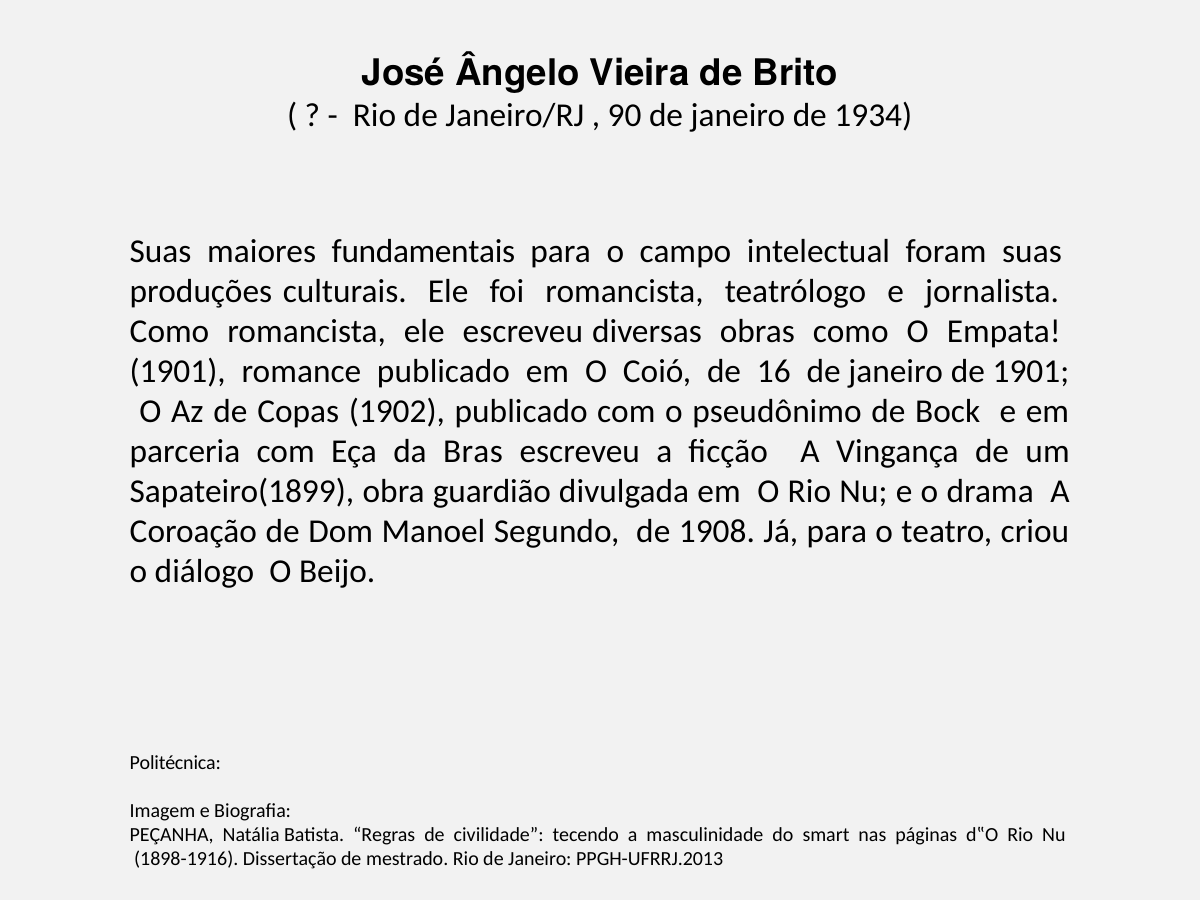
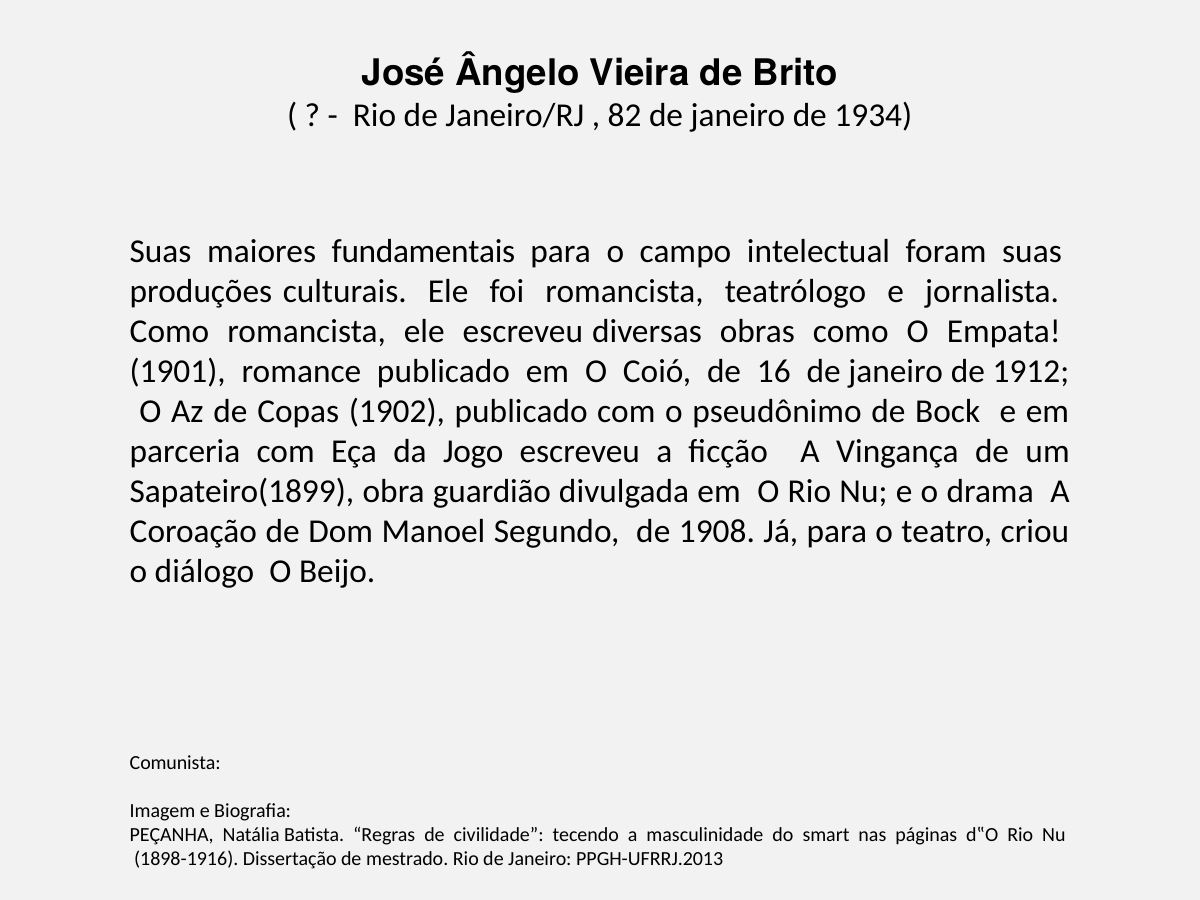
90: 90 -> 82
de 1901: 1901 -> 1912
Bras: Bras -> Jogo
Politécnica: Politécnica -> Comunista
